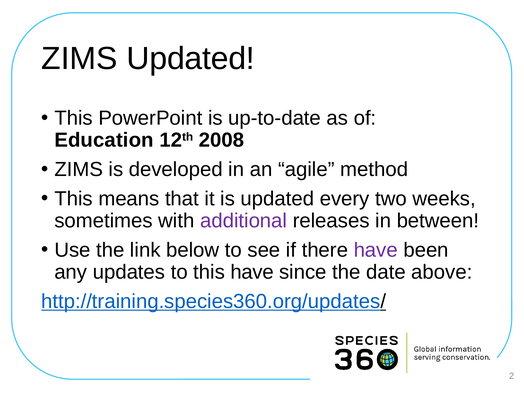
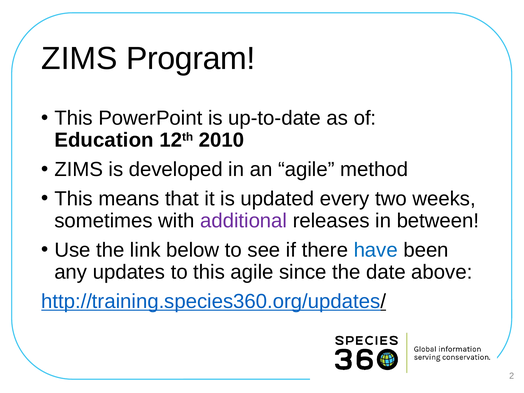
ZIMS Updated: Updated -> Program
2008: 2008 -> 2010
have at (376, 250) colour: purple -> blue
this have: have -> agile
